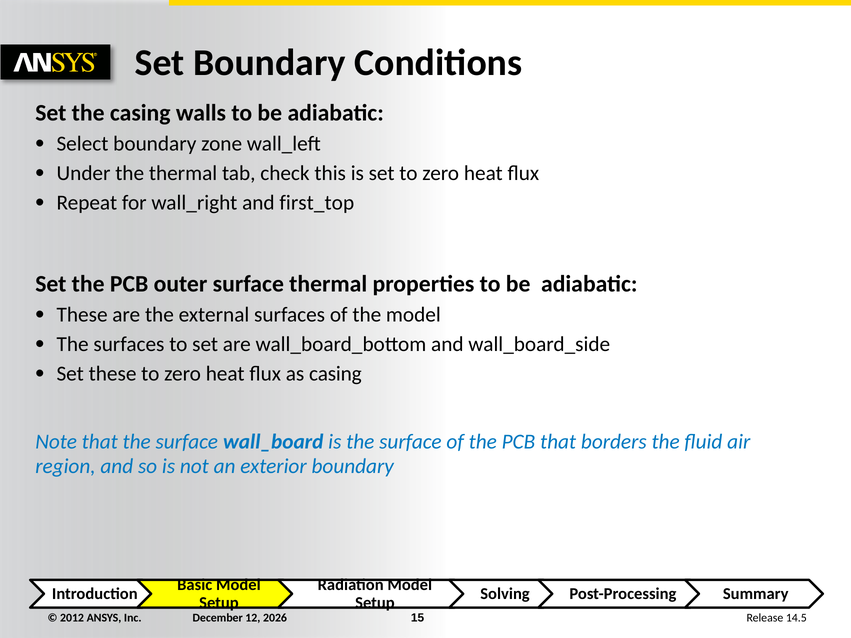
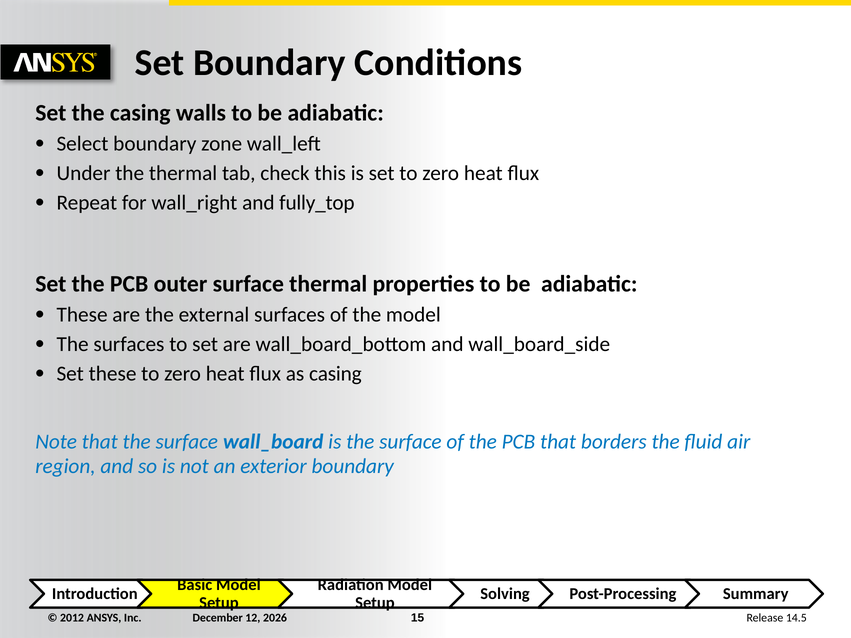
first_top: first_top -> fully_top
